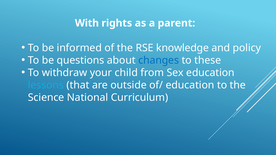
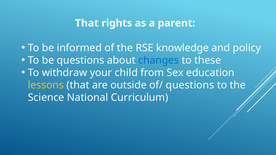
With at (87, 23): With -> That
lessons colour: light blue -> yellow
of/ education: education -> questions
